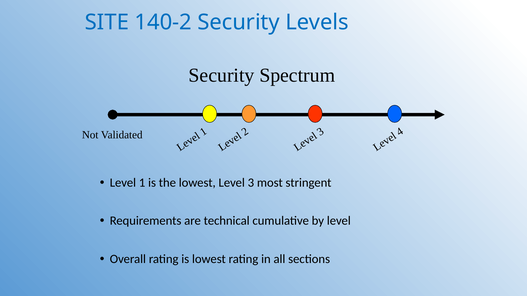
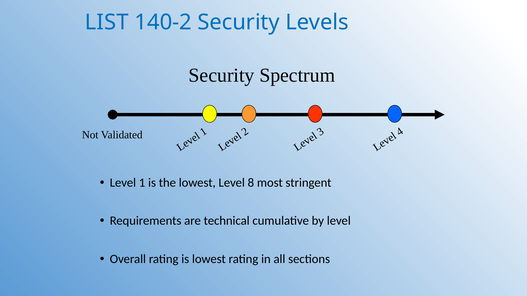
SITE: SITE -> LIST
Level 3: 3 -> 8
